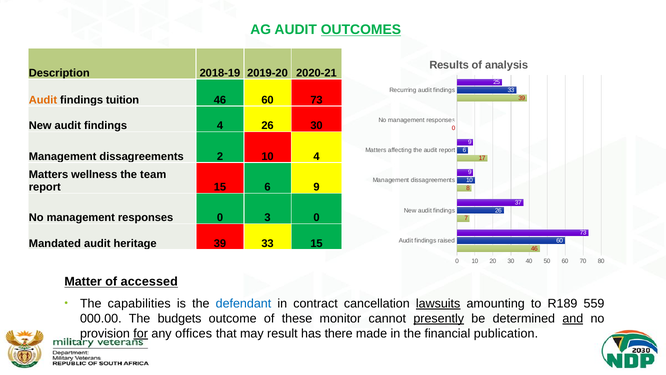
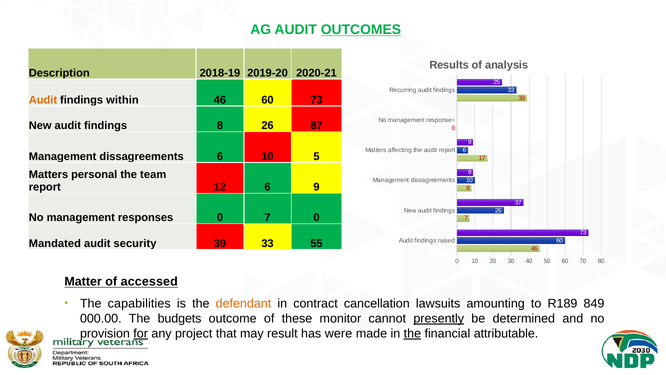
tuition: tuition -> within
findings 4: 4 -> 8
26 30: 30 -> 87
dissagreements 2: 2 -> 6
10 4: 4 -> 5
wellness: wellness -> personal
report 15: 15 -> 12
0 3: 3 -> 7
heritage: heritage -> security
33 15: 15 -> 55
defendant colour: blue -> orange
lawsuits underline: present -> none
559: 559 -> 849
and underline: present -> none
offices: offices -> project
there: there -> were
the at (412, 333) underline: none -> present
publication: publication -> attributable
